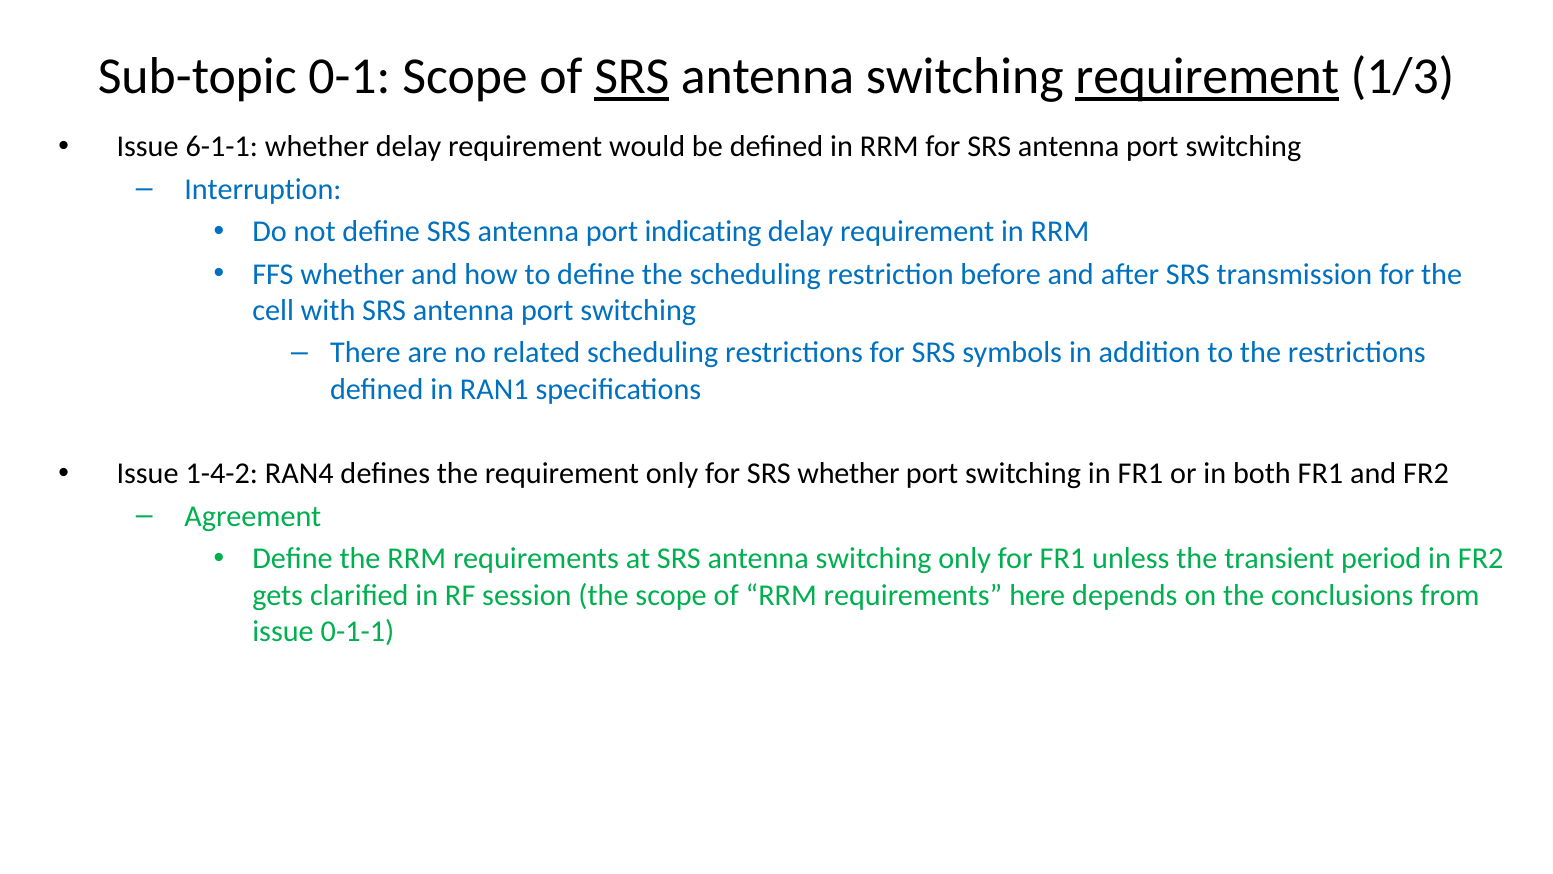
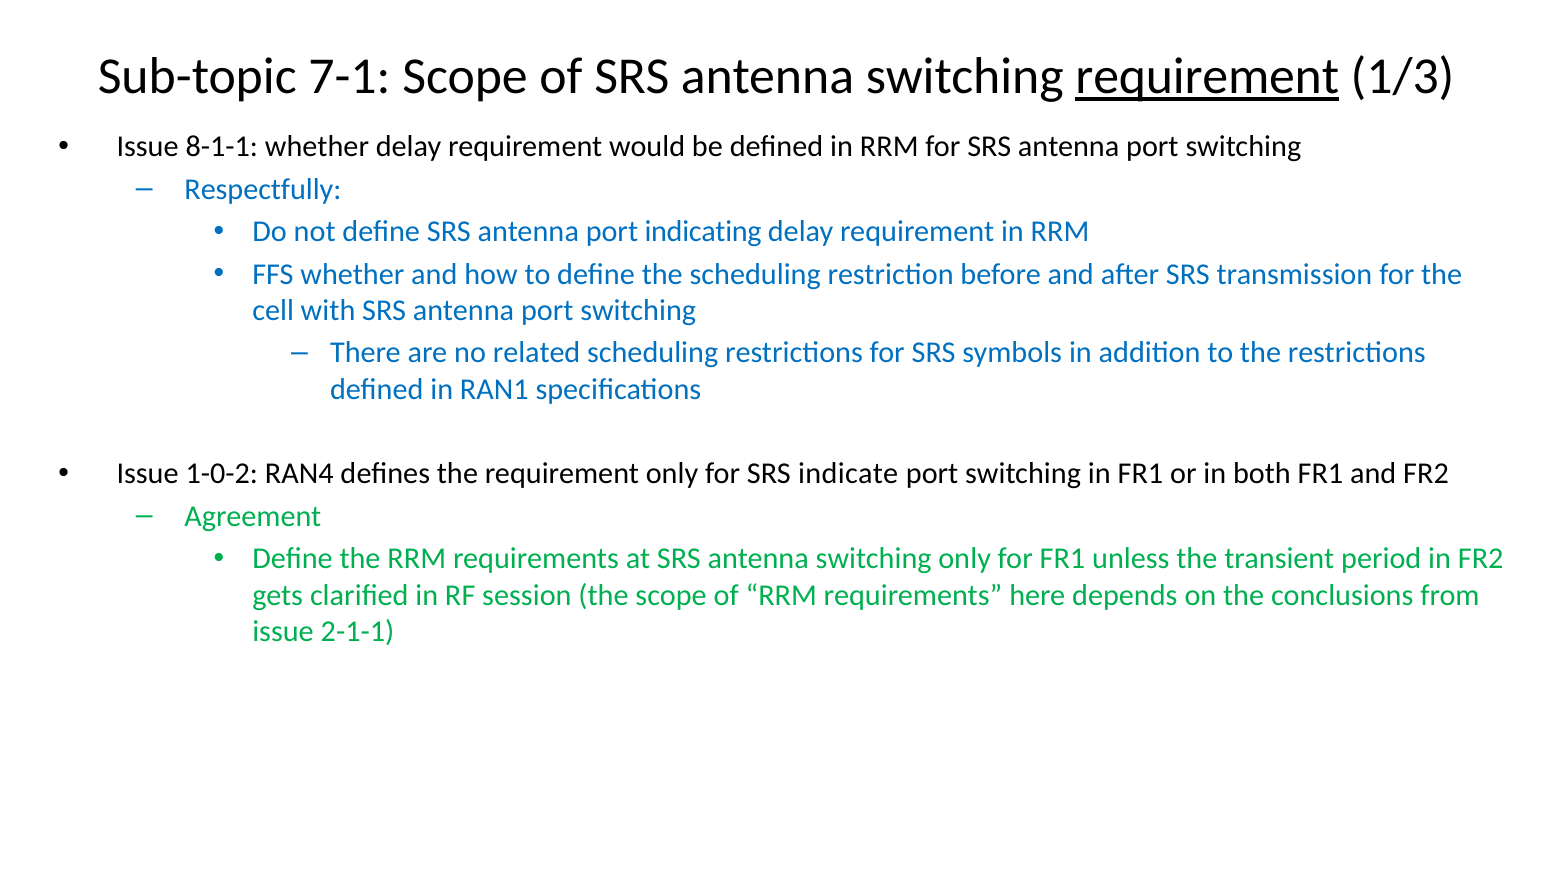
0-1: 0-1 -> 7-1
SRS at (632, 77) underline: present -> none
6-1-1: 6-1-1 -> 8-1-1
Interruption: Interruption -> Respectfully
1-4-2: 1-4-2 -> 1-0-2
SRS whether: whether -> indicate
0-1-1: 0-1-1 -> 2-1-1
